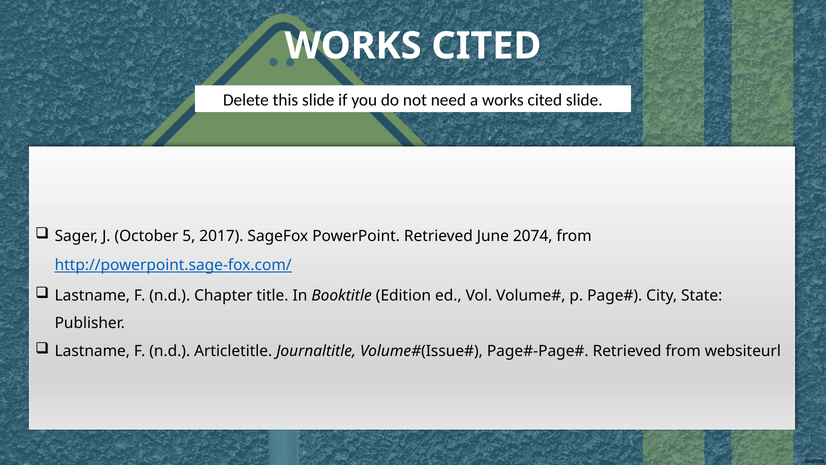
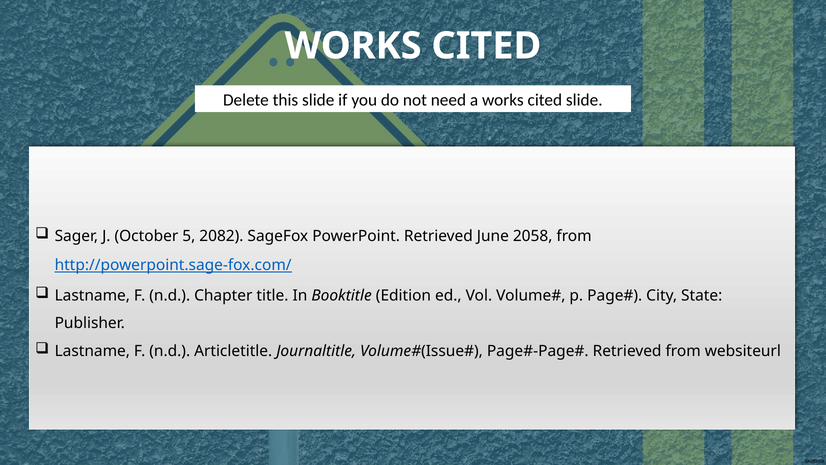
2017: 2017 -> 2082
2074: 2074 -> 2058
